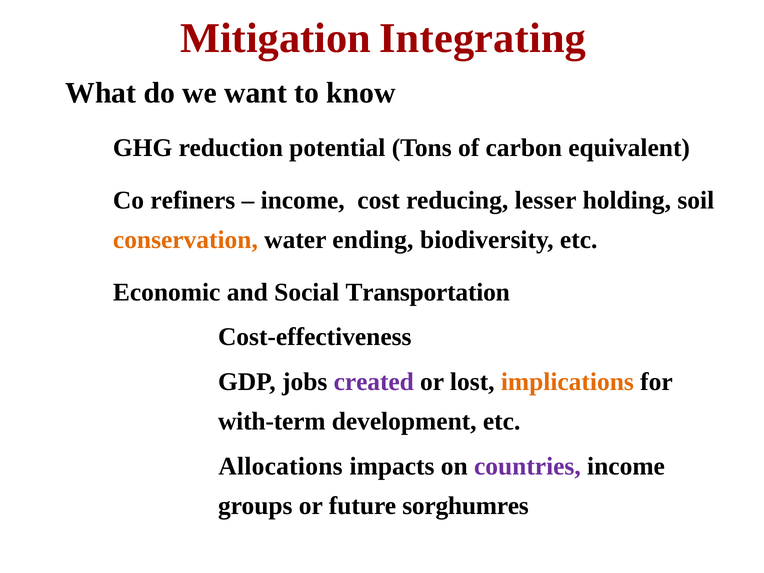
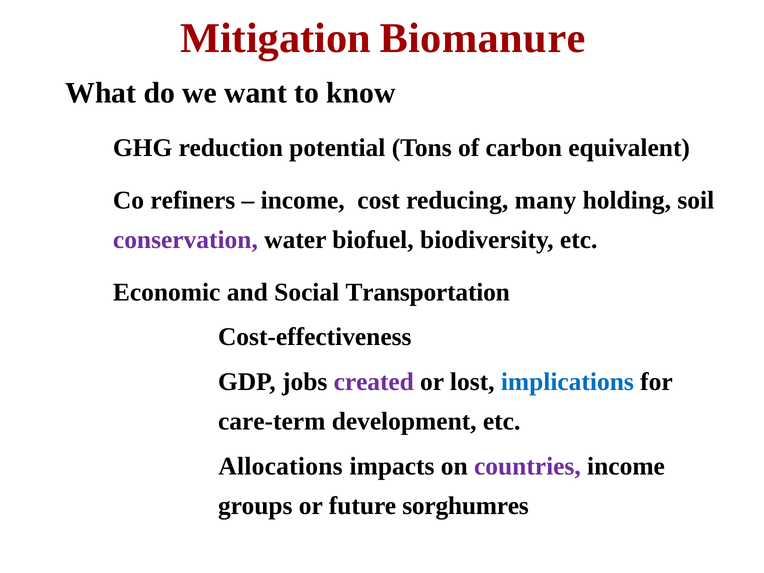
Integrating: Integrating -> Biomanure
lesser: lesser -> many
conservation colour: orange -> purple
ending: ending -> biofuel
implications colour: orange -> blue
with-term: with-term -> care-term
